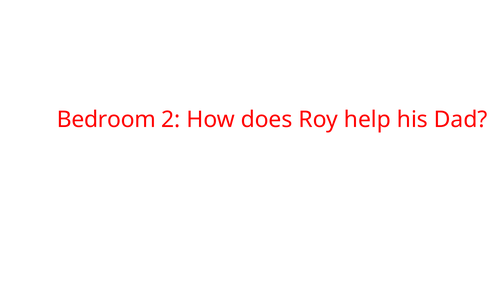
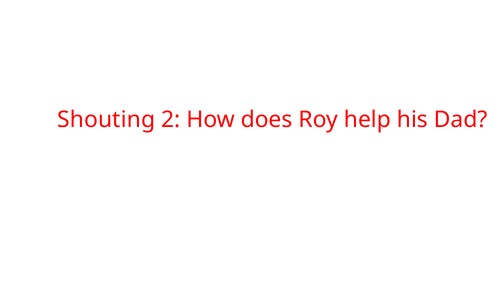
Bedroom: Bedroom -> Shouting
